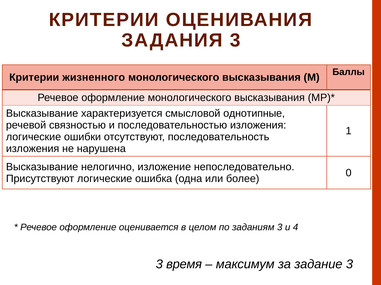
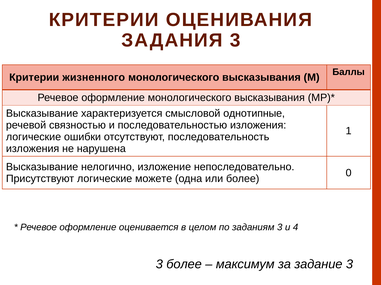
ошибка: ошибка -> можете
3 время: время -> более
